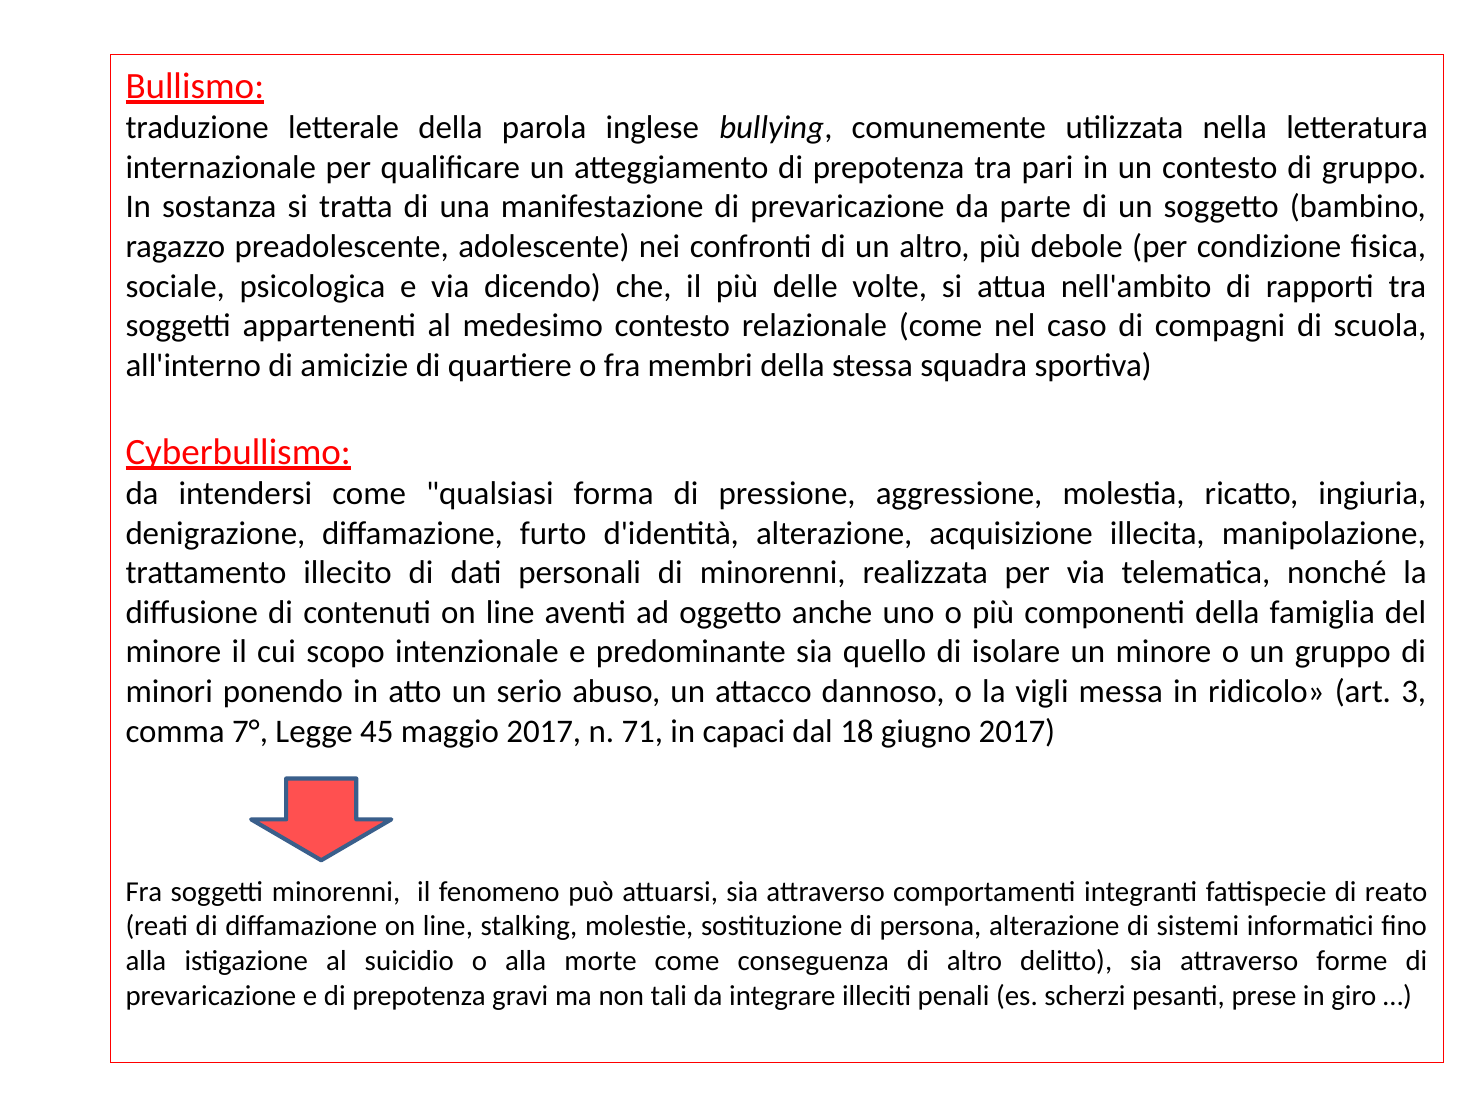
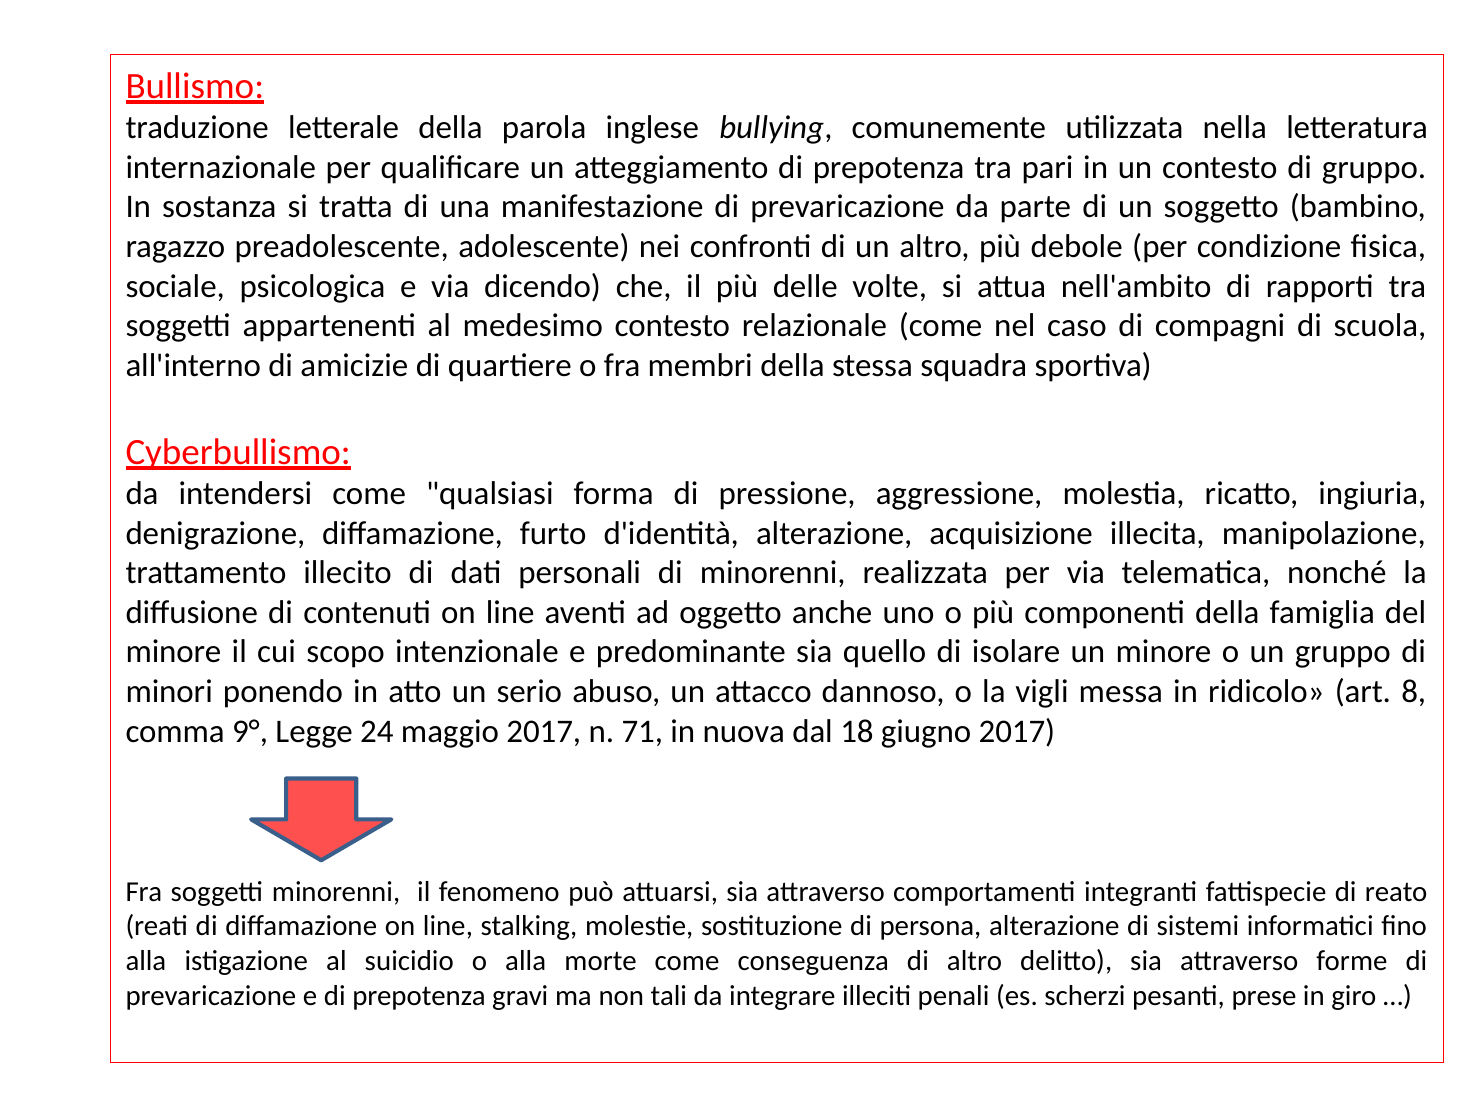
3: 3 -> 8
7°: 7° -> 9°
45: 45 -> 24
capaci: capaci -> nuova
